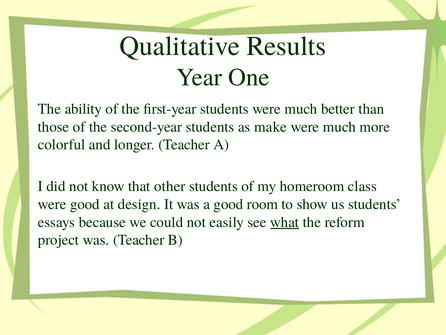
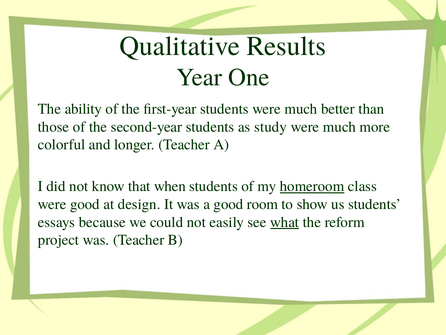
make: make -> study
other: other -> when
homeroom underline: none -> present
